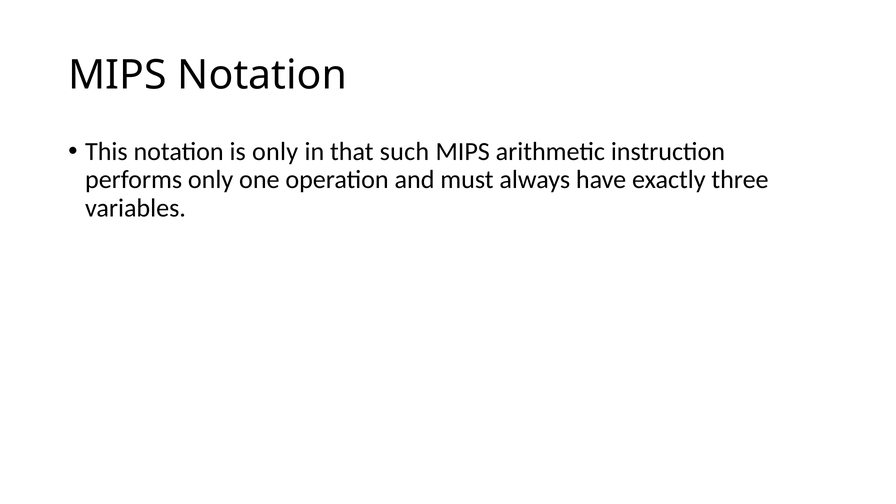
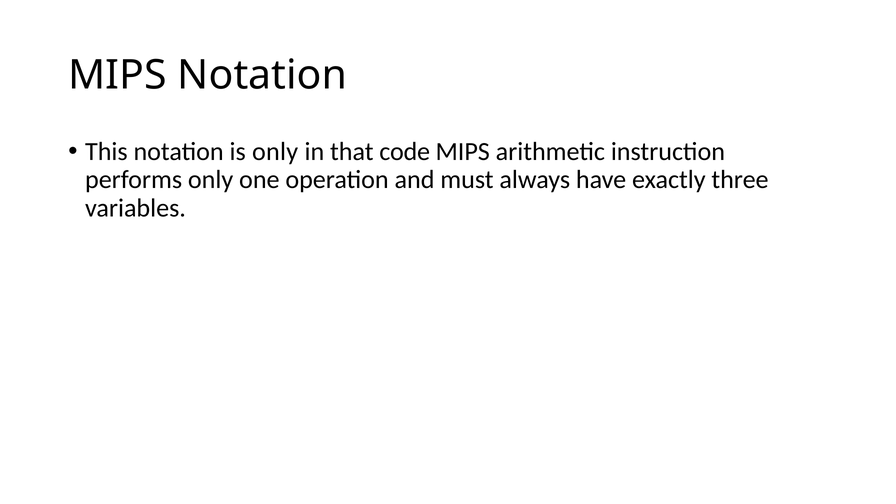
such: such -> code
